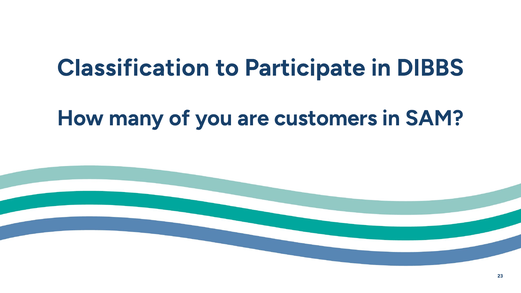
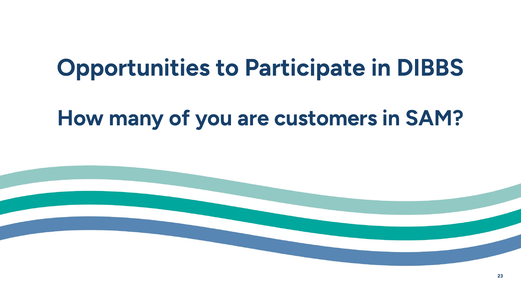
Classification: Classification -> Opportunities
